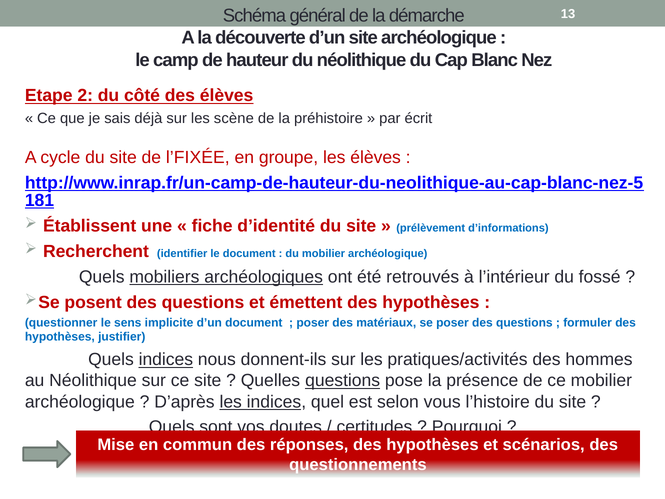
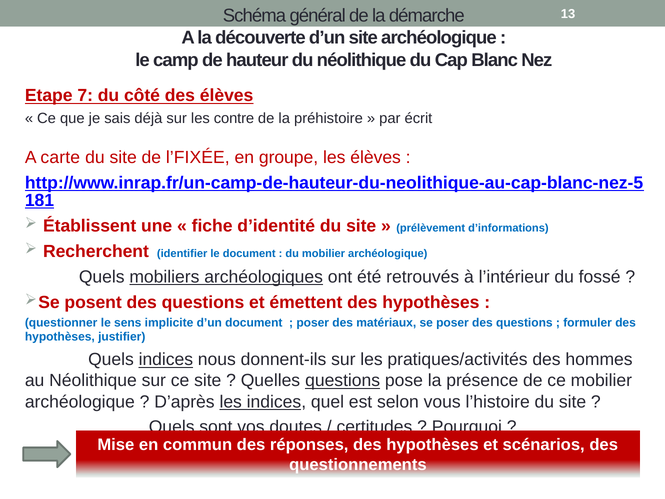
2: 2 -> 7
scène: scène -> contre
cycle: cycle -> carte
